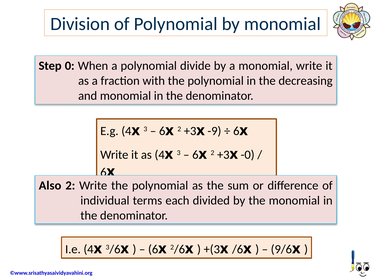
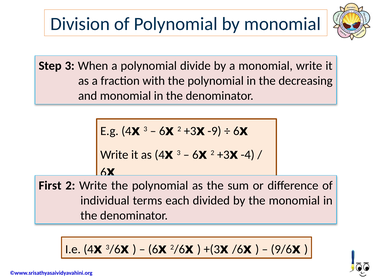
Step 0: 0 -> 3
-0: -0 -> -4
Also: Also -> First
